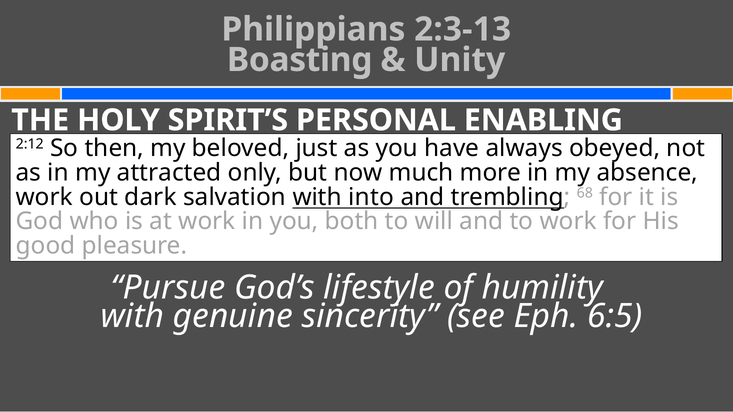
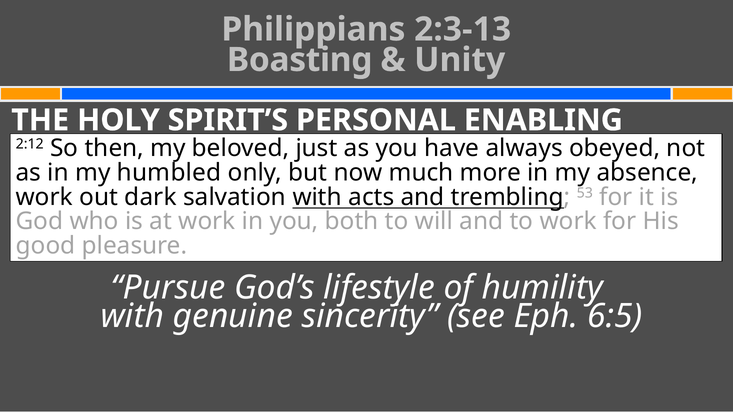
attracted: attracted -> humbled
into: into -> acts
68: 68 -> 53
